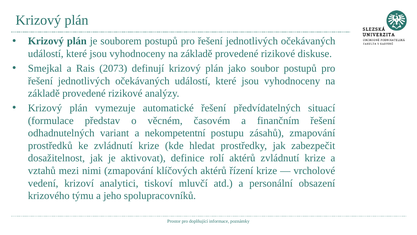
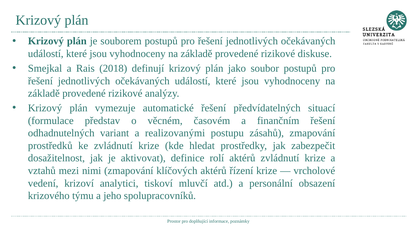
2073: 2073 -> 2018
nekompetentní: nekompetentní -> realizovanými
